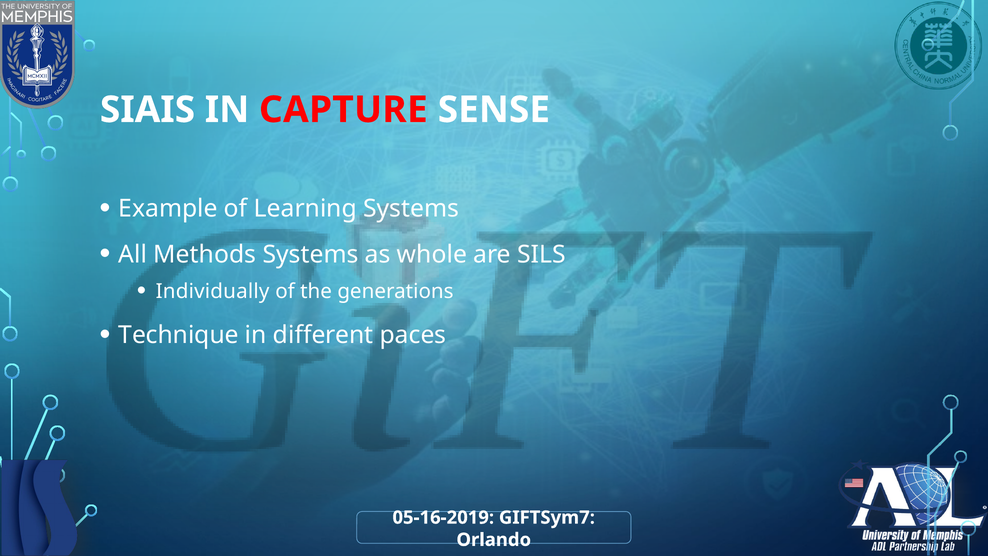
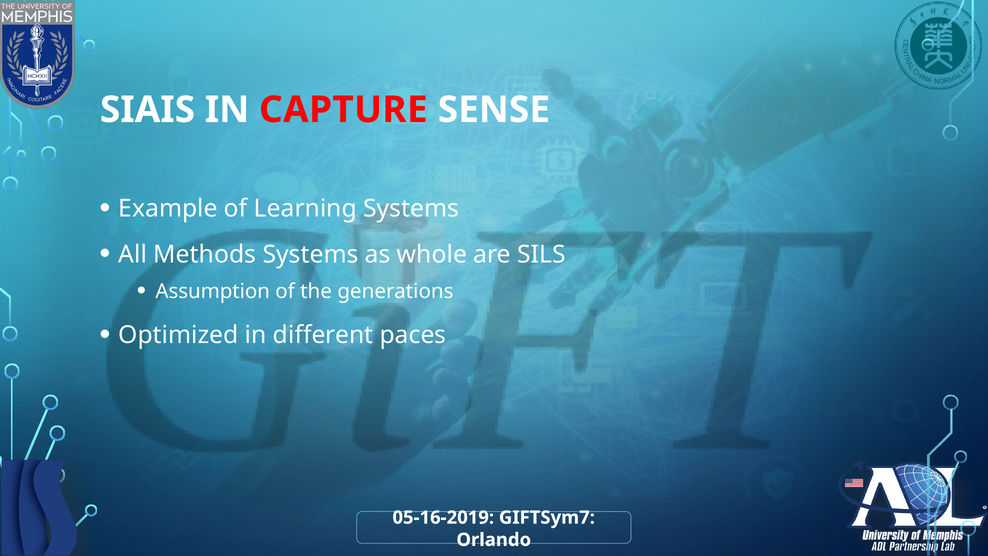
Individually: Individually -> Assumption
Technique: Technique -> Optimized
